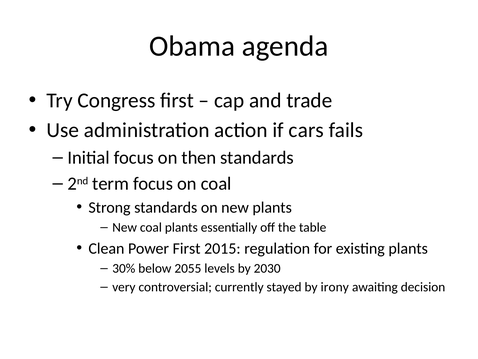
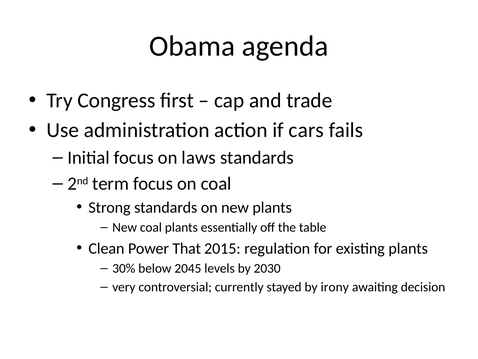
then: then -> laws
Power First: First -> That
2055: 2055 -> 2045
